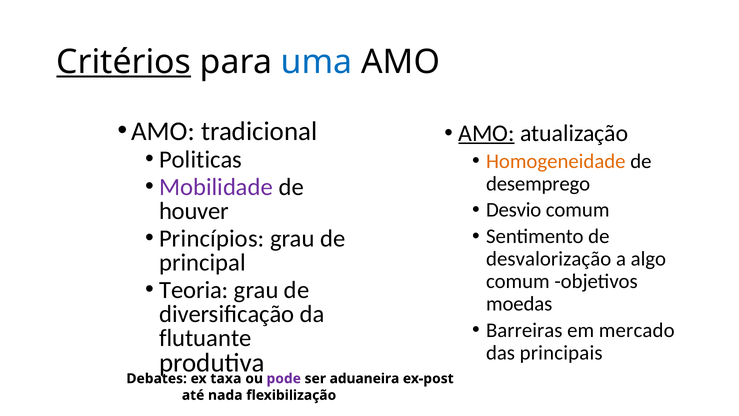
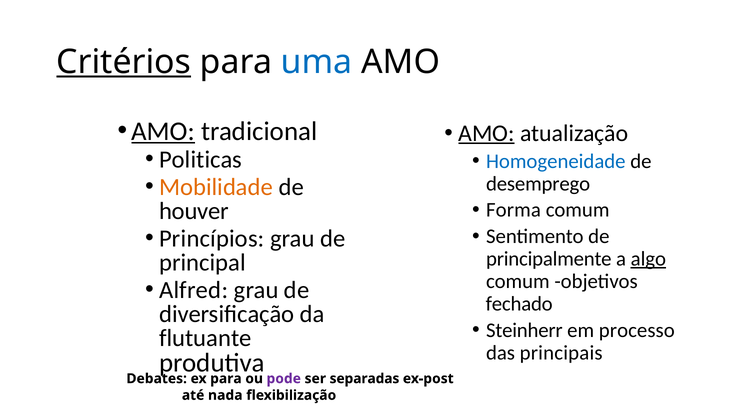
AMO at (163, 131) underline: none -> present
Homogeneidade colour: orange -> blue
Mobilidade colour: purple -> orange
Desvio: Desvio -> Forma
desvalorização: desvalorização -> principalmente
algo underline: none -> present
Teoria: Teoria -> Alfred
moedas: moedas -> fechado
Barreiras: Barreiras -> Steinherr
mercado: mercado -> processo
ex taxa: taxa -> para
aduaneira: aduaneira -> separadas
